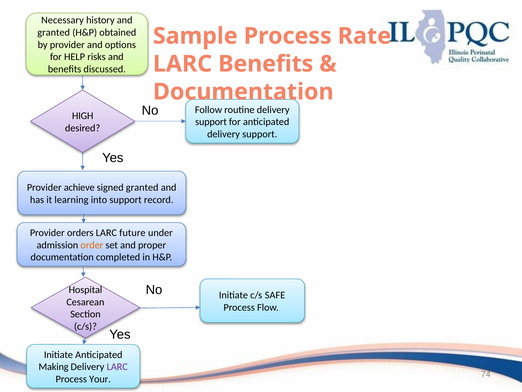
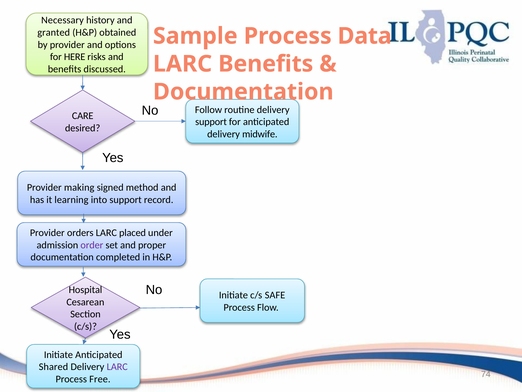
Rate: Rate -> Data
HELP: HELP -> HERE
HIGH: HIGH -> CARE
support at (260, 134): support -> midwife
achieve: achieve -> making
signed granted: granted -> method
future: future -> placed
order colour: orange -> purple
Making: Making -> Shared
Your: Your -> Free
